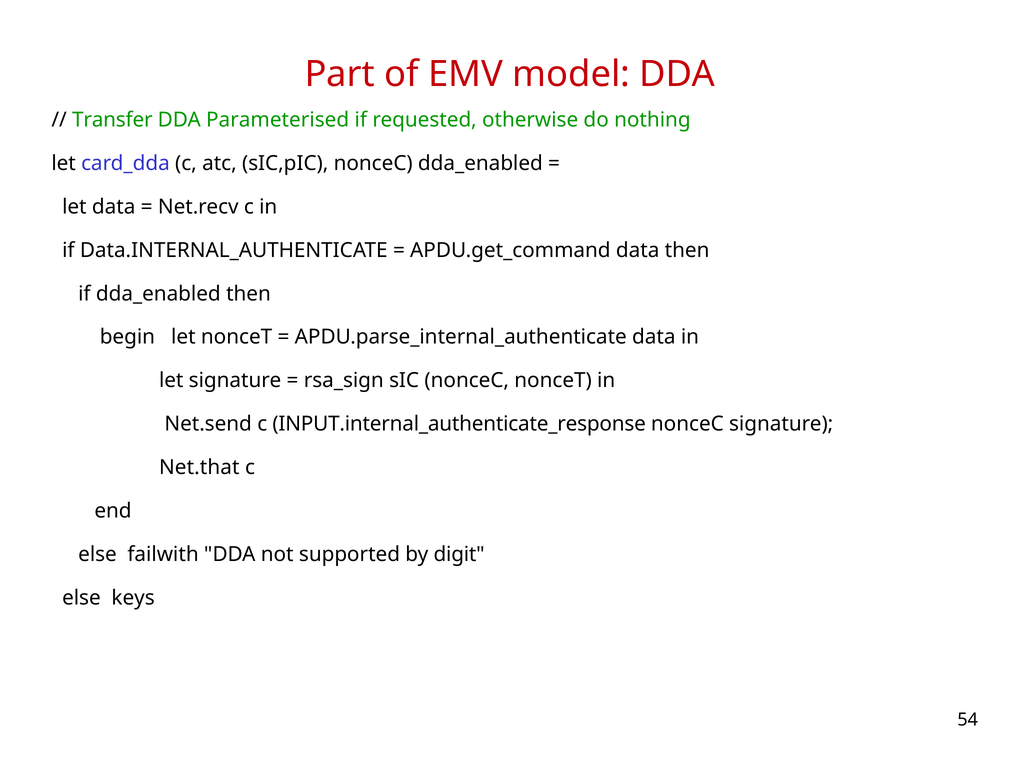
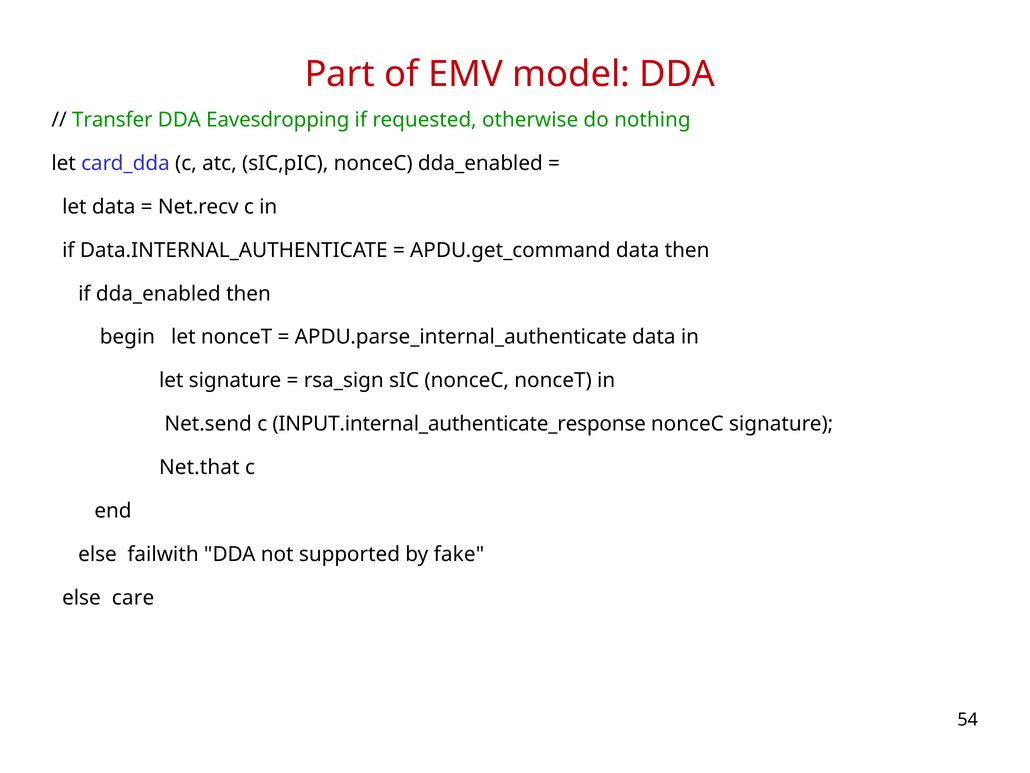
Parameterised: Parameterised -> Eavesdropping
digit: digit -> fake
keys: keys -> care
